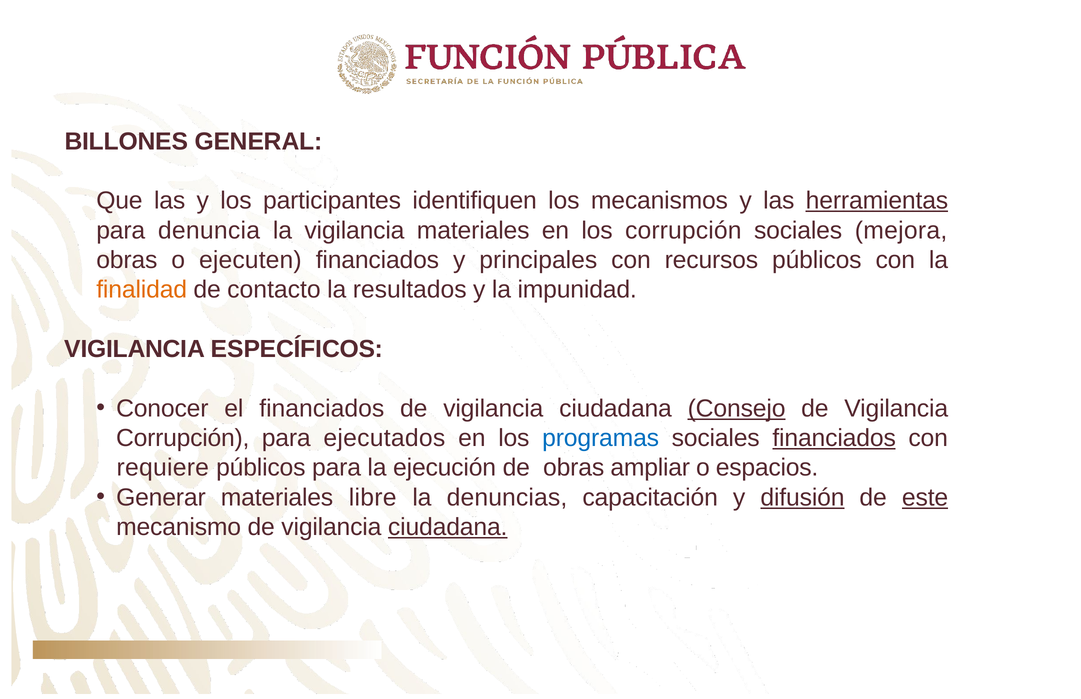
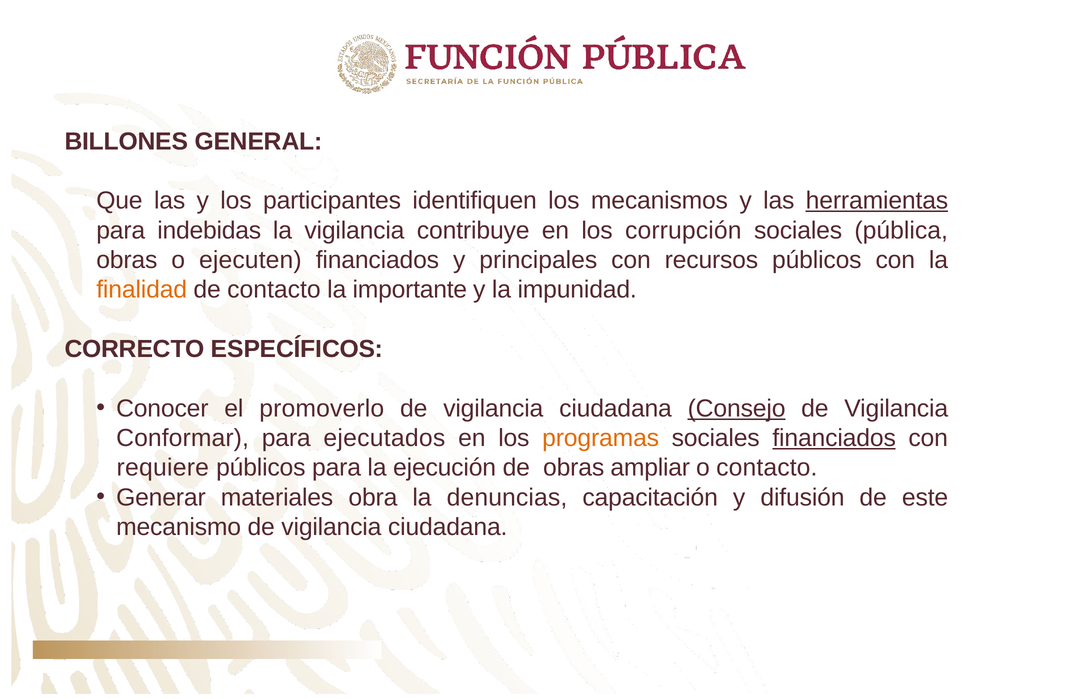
denuncia: denuncia -> indebidas
vigilancia materiales: materiales -> contribuye
mejora: mejora -> pública
resultados: resultados -> importante
VIGILANCIA at (135, 349): VIGILANCIA -> CORRECTO
el financiados: financiados -> promoverlo
Corrupción at (183, 438): Corrupción -> Conformar
programas colour: blue -> orange
o espacios: espacios -> contacto
libre: libre -> obra
difusión underline: present -> none
este underline: present -> none
ciudadana at (448, 527) underline: present -> none
